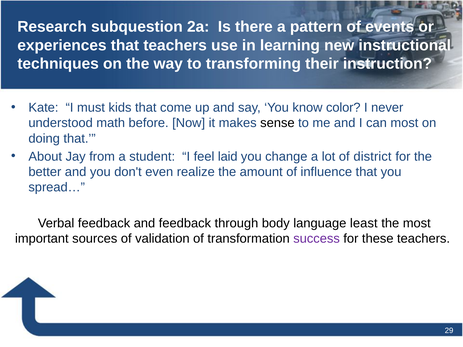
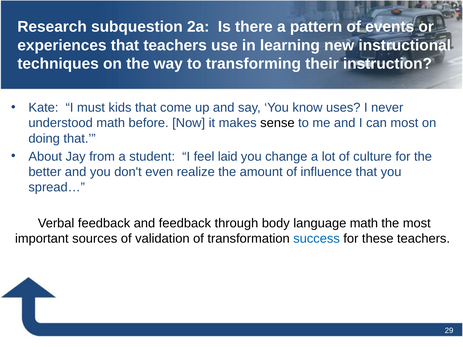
color: color -> uses
district: district -> culture
language least: least -> math
success colour: purple -> blue
